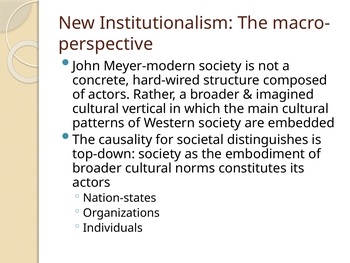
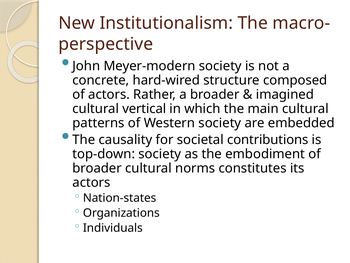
distinguishes: distinguishes -> contributions
